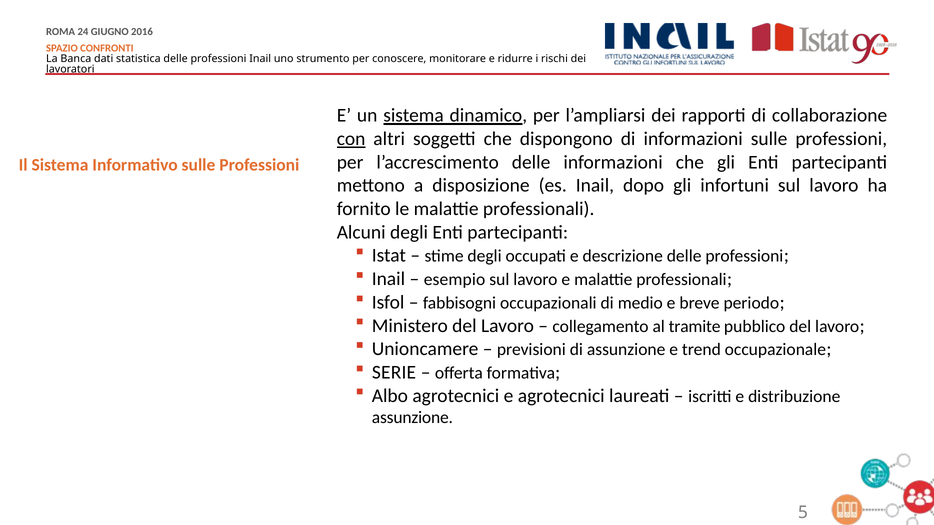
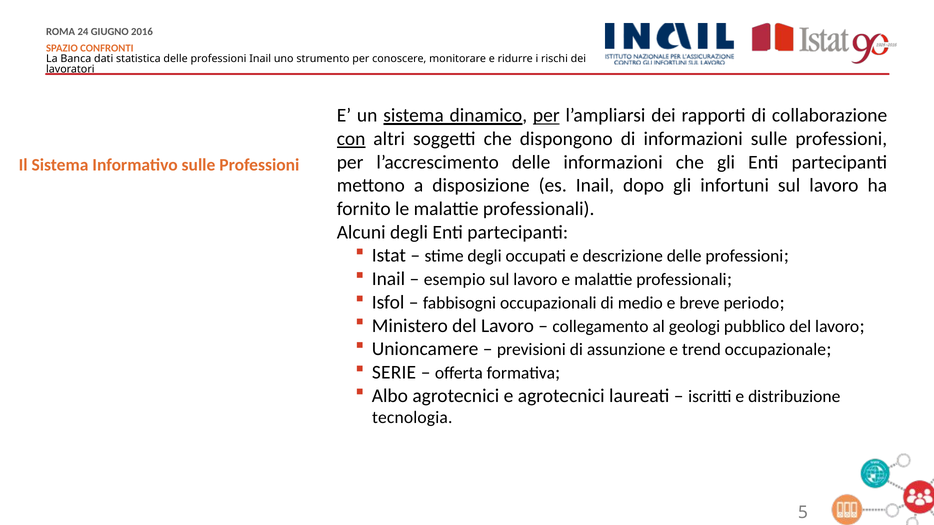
per at (546, 116) underline: none -> present
tramite: tramite -> geologi
assunzione at (412, 418): assunzione -> tecnologia
